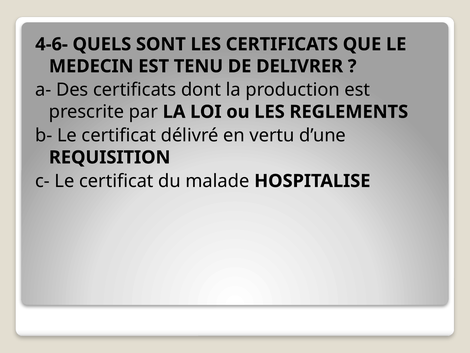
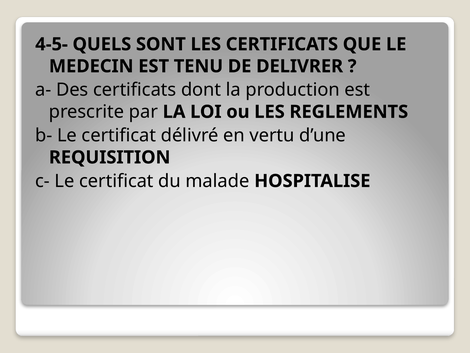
4-6-: 4-6- -> 4-5-
